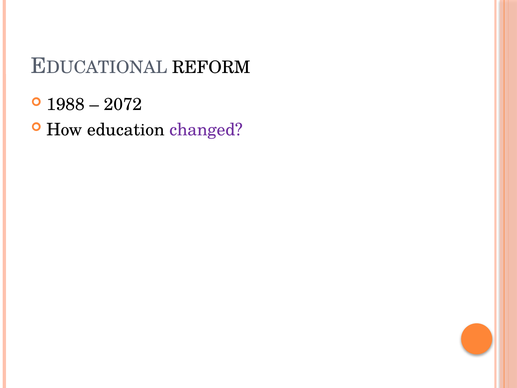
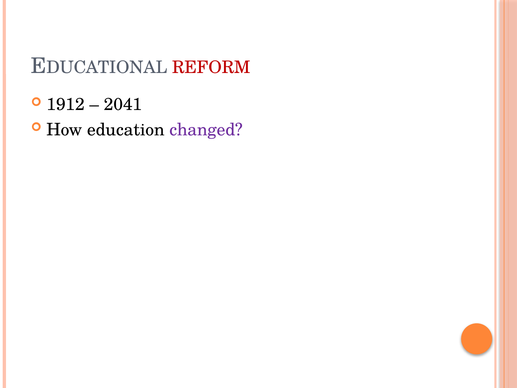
REFORM colour: black -> red
1988: 1988 -> 1912
2072: 2072 -> 2041
